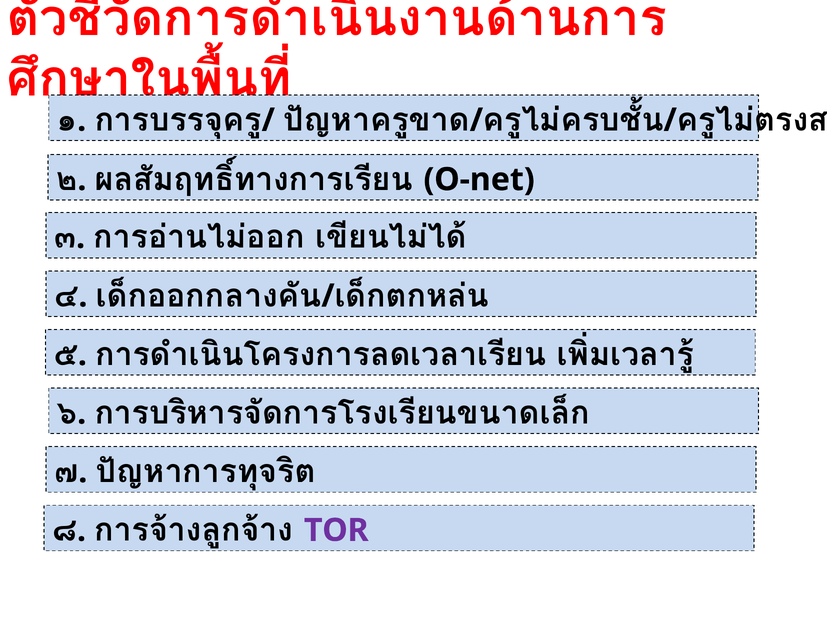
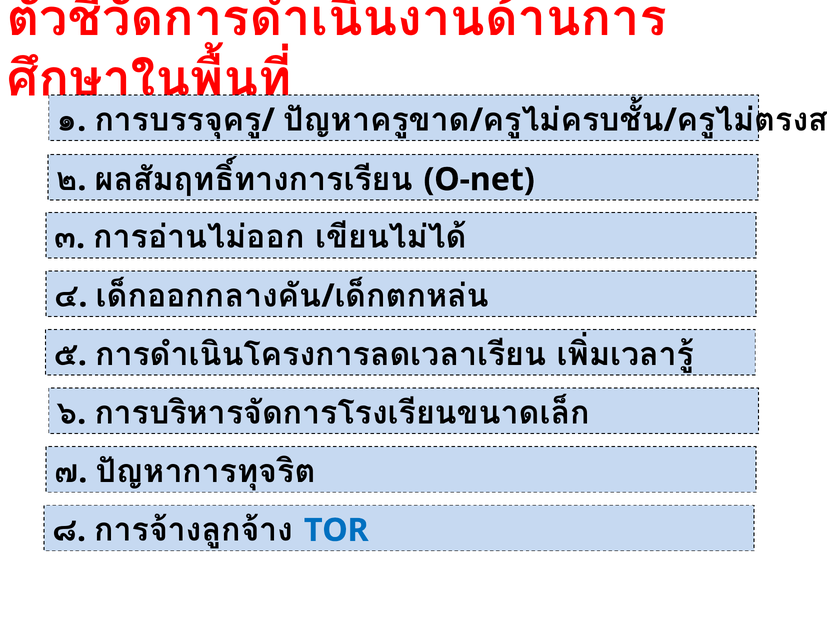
TOR colour: purple -> blue
